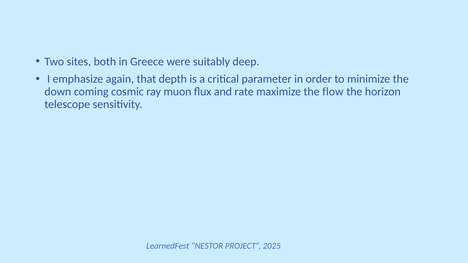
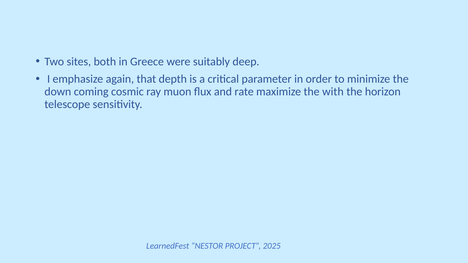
flow: flow -> with
